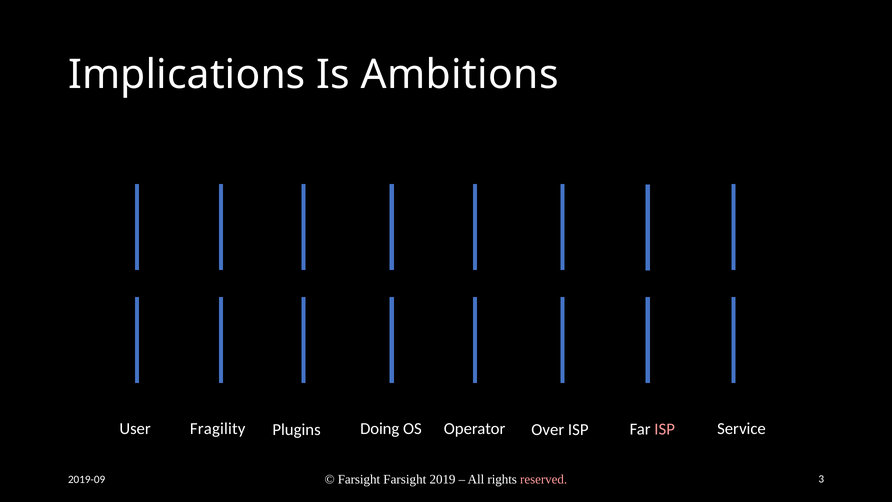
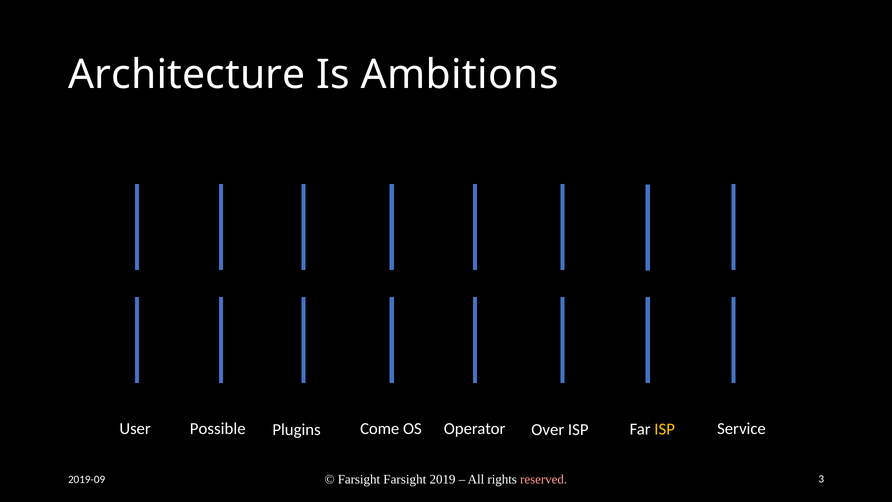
Implications: Implications -> Architecture
Doing: Doing -> Come
ISP at (665, 429) colour: pink -> yellow
Fragility: Fragility -> Possible
